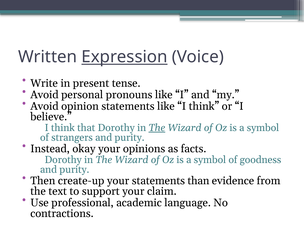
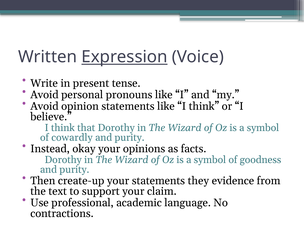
The at (157, 128) underline: present -> none
strangers: strangers -> cowardly
than: than -> they
